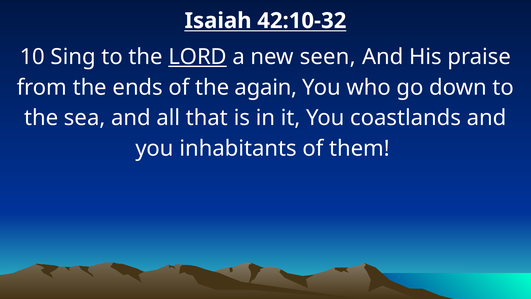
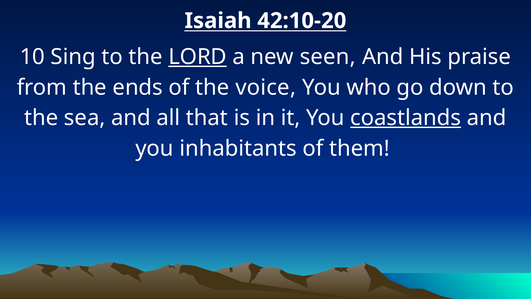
42:10-32: 42:10-32 -> 42:10-20
again: again -> voice
coastlands underline: none -> present
